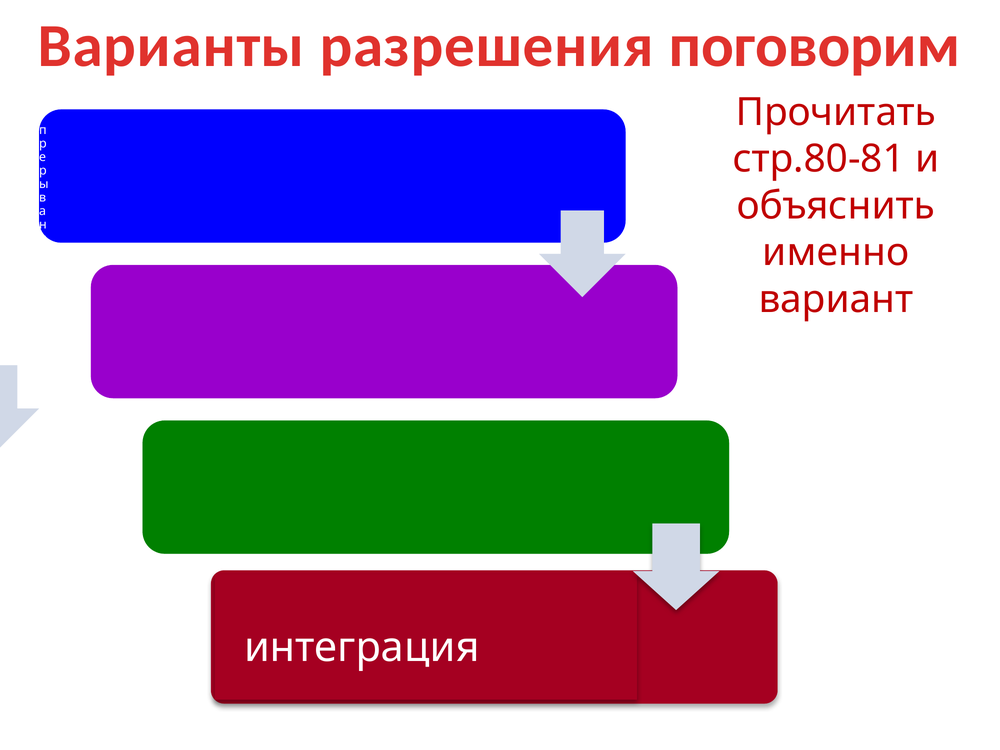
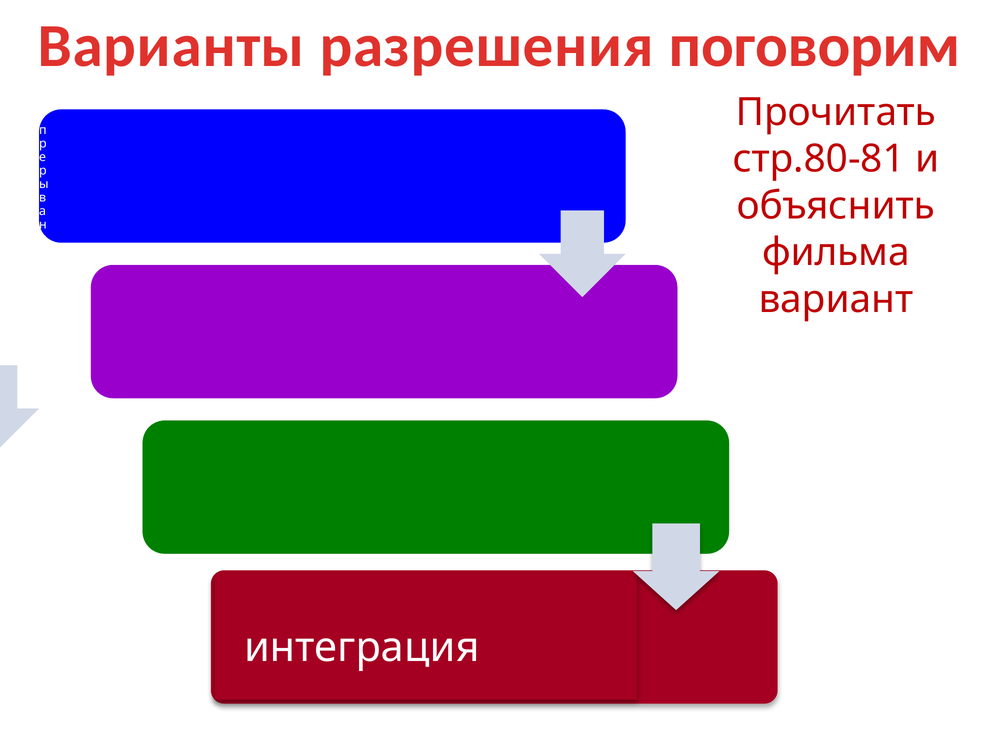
именно: именно -> фильма
